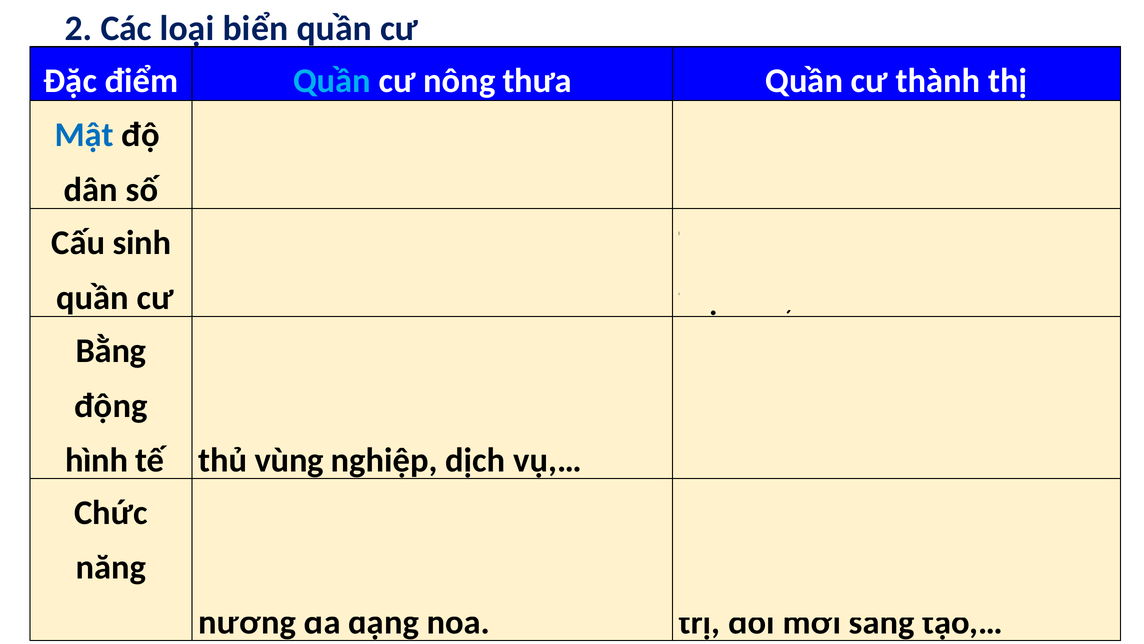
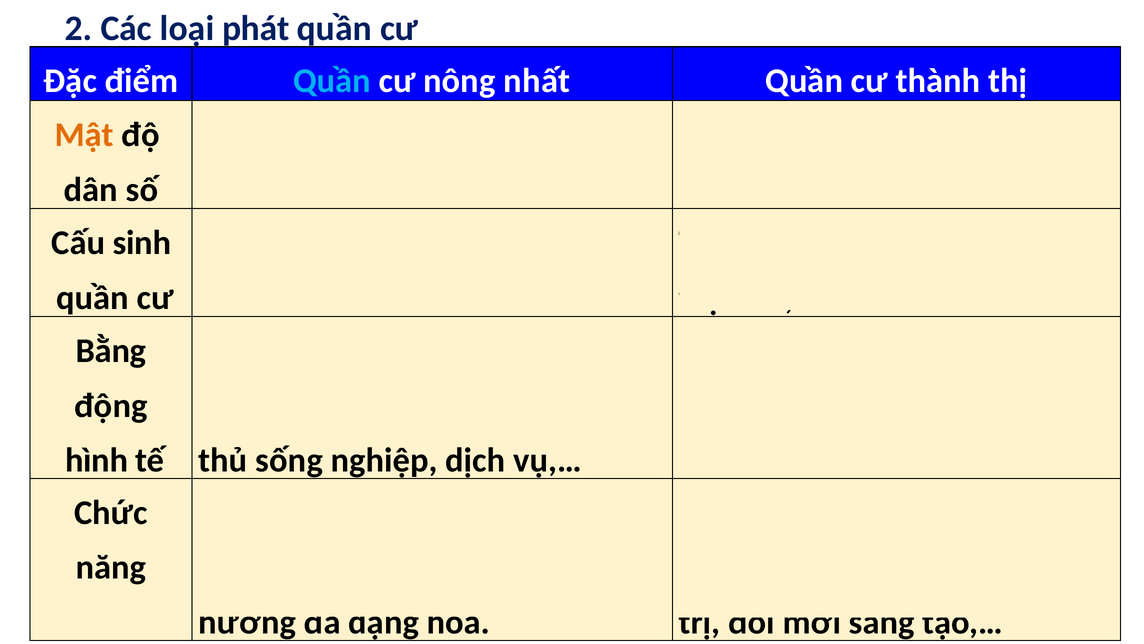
loại biển: biển -> phát
thưa: thưa -> nhất
Mật colour: blue -> orange
vùng: vùng -> sống
